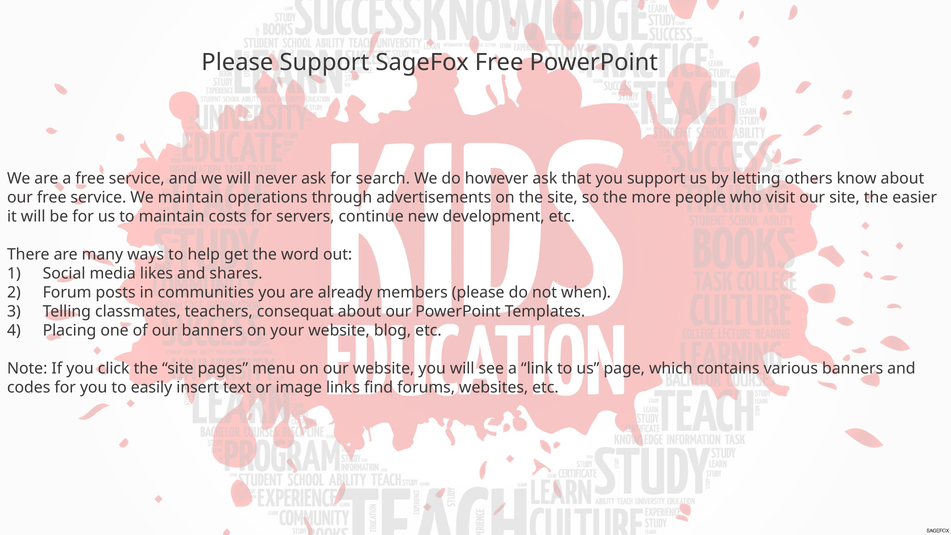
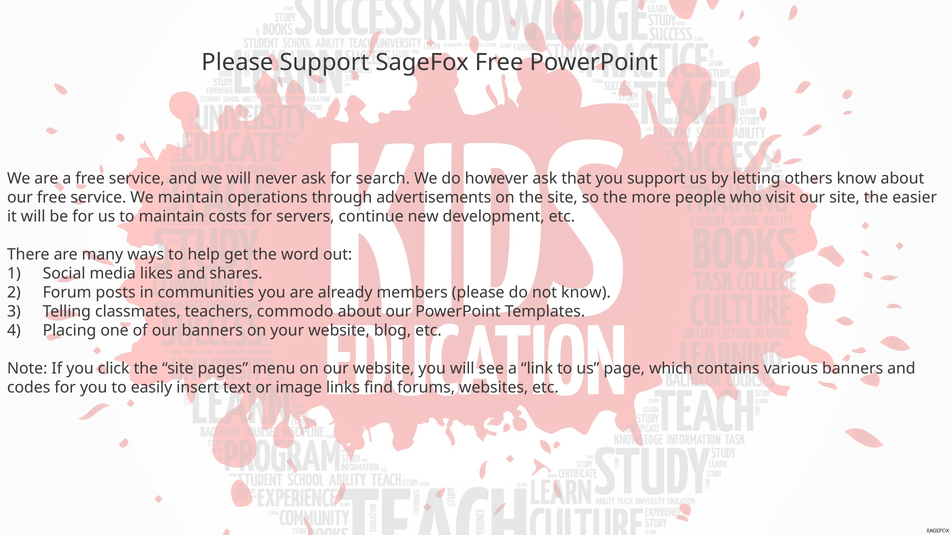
not when: when -> know
consequat: consequat -> commodo
